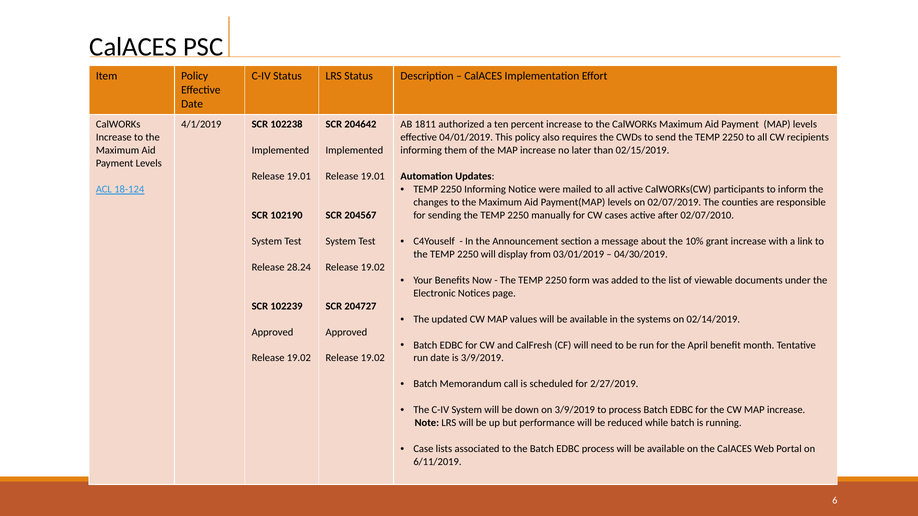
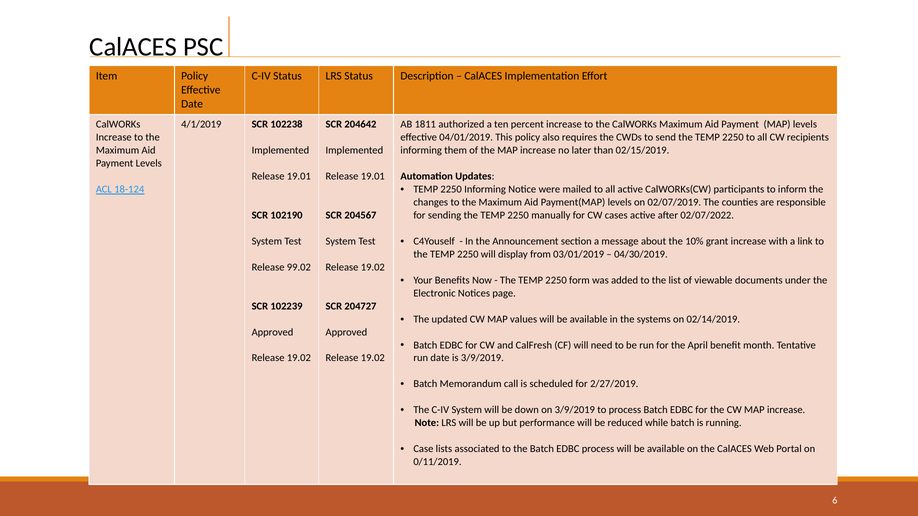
02/07/2010: 02/07/2010 -> 02/07/2022
28.24: 28.24 -> 99.02
6/11/2019: 6/11/2019 -> 0/11/2019
